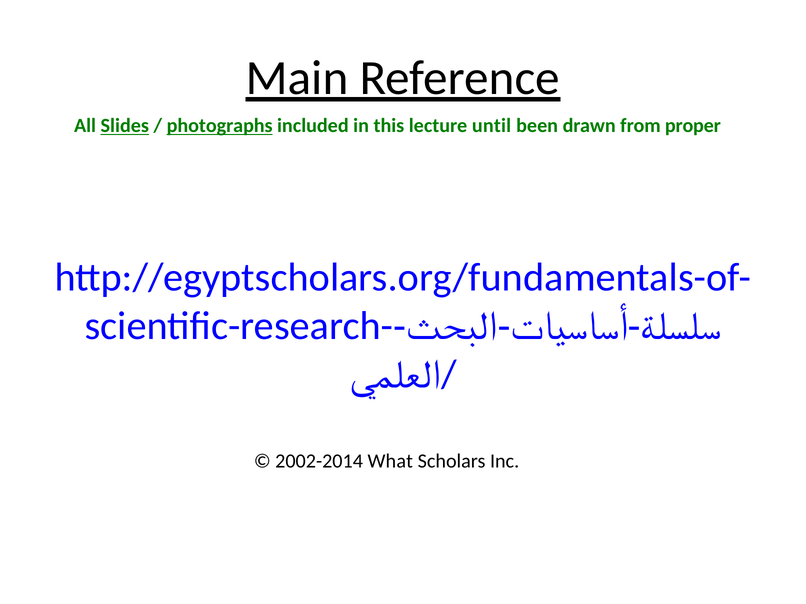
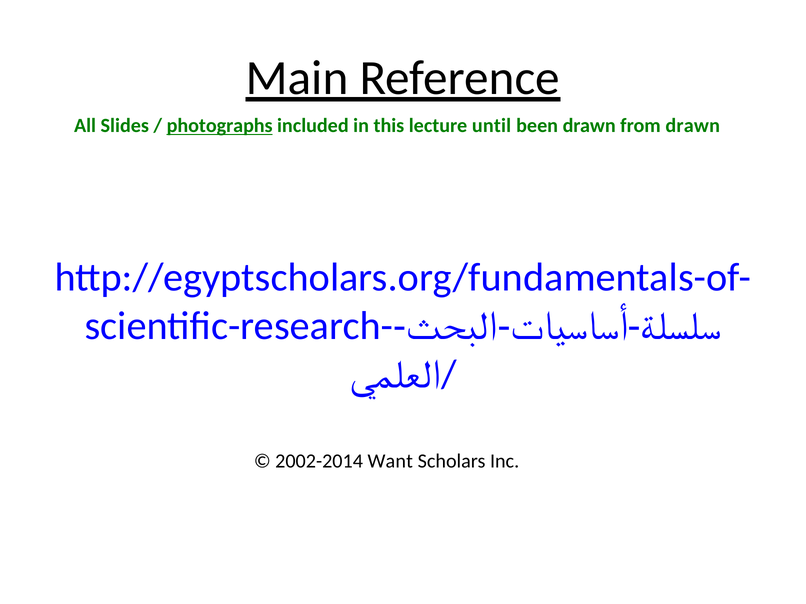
Slides underline: present -> none
from proper: proper -> drawn
What: What -> Want
